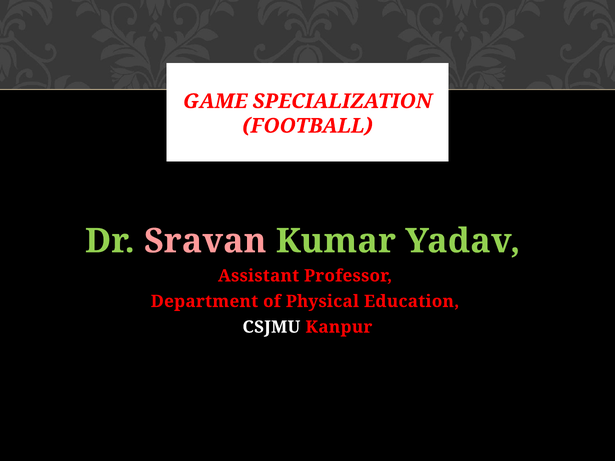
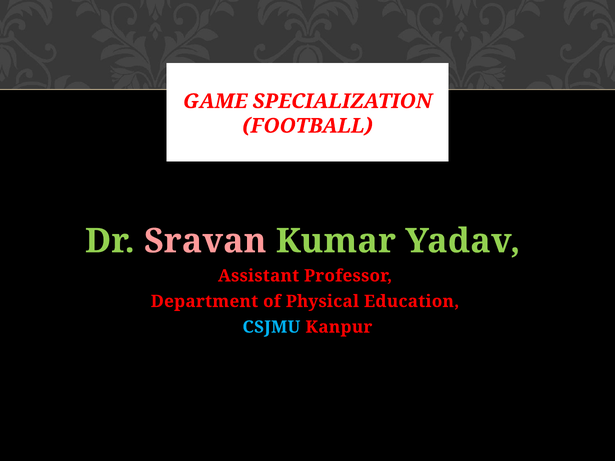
CSJMU colour: white -> light blue
